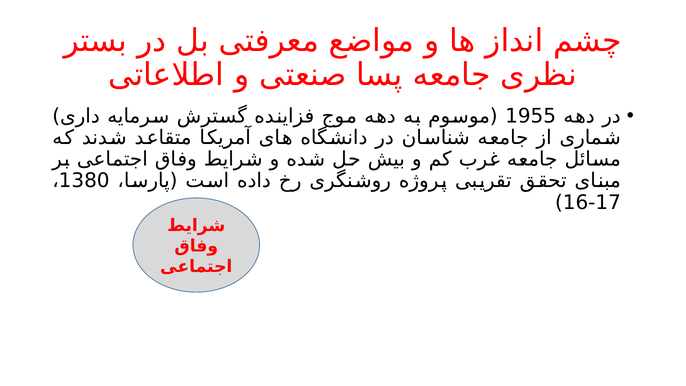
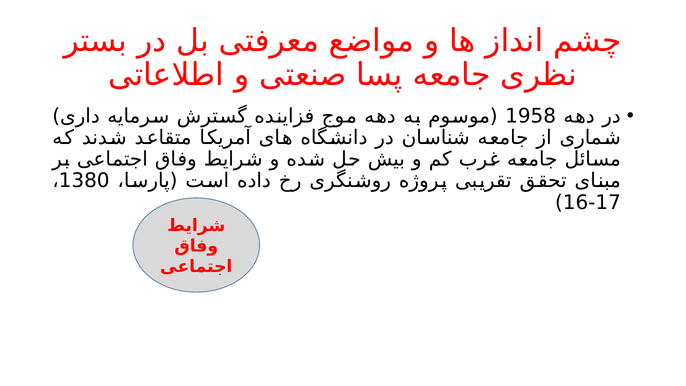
1955: 1955 -> 1958
